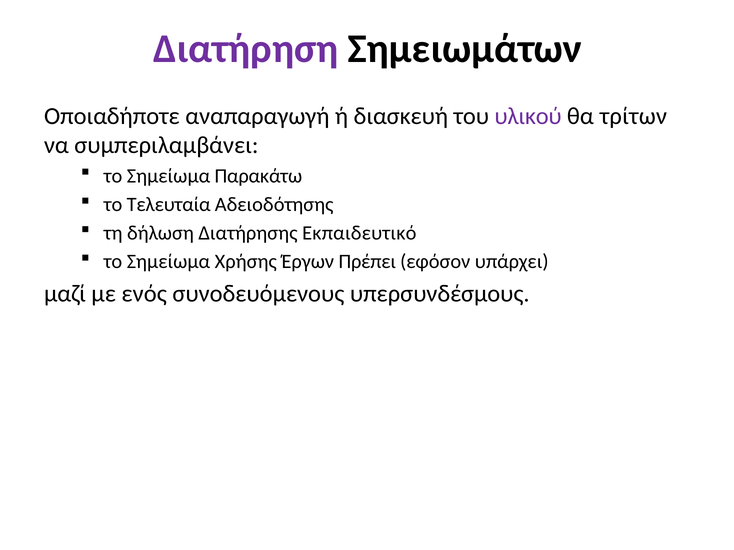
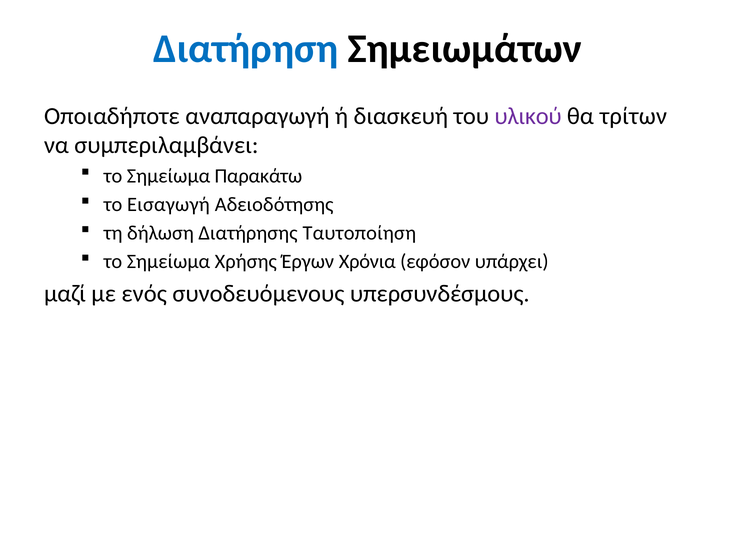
Διατήρηση colour: purple -> blue
Τελευταία: Τελευταία -> Εισαγωγή
Εκπαιδευτικό: Εκπαιδευτικό -> Ταυτοποίηση
Πρέπει: Πρέπει -> Χρόνια
